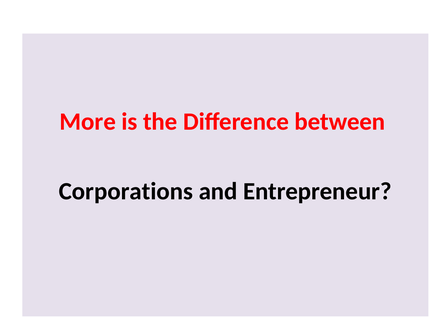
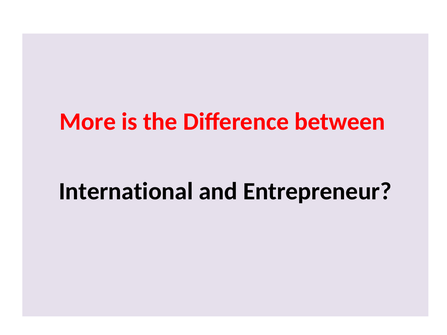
Corporations: Corporations -> International
